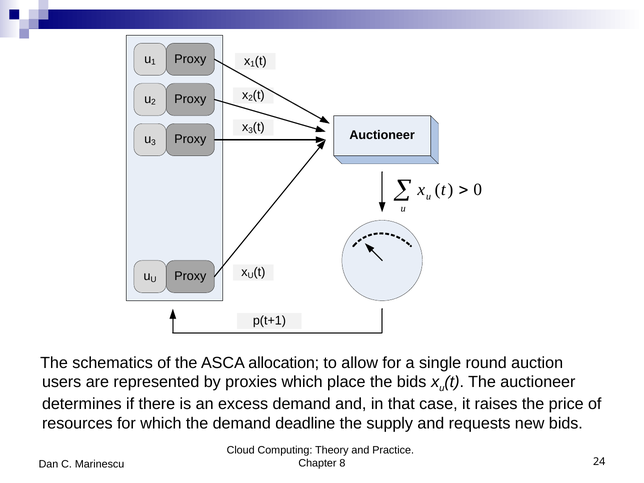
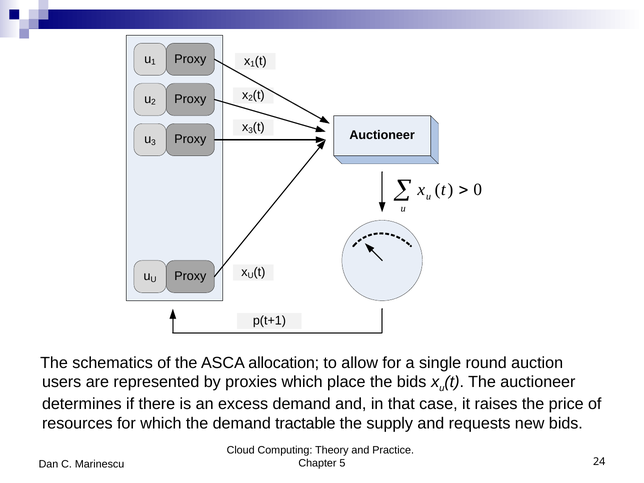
deadline: deadline -> tractable
8: 8 -> 5
